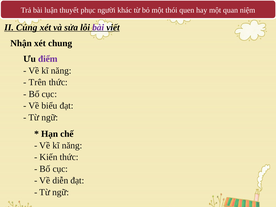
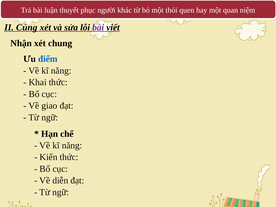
điểm colour: purple -> blue
Trên: Trên -> Khai
biểu: biểu -> giao
